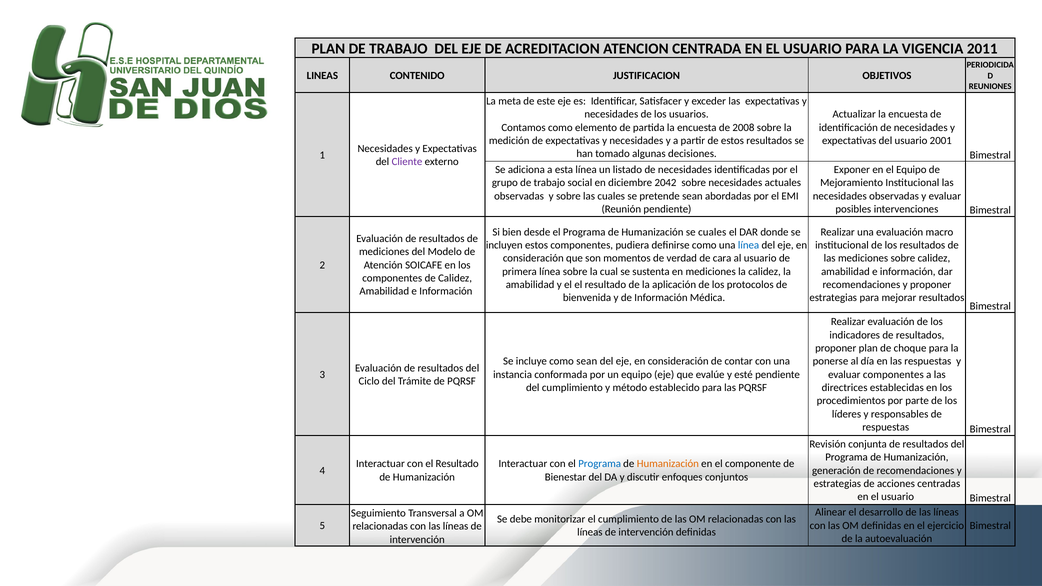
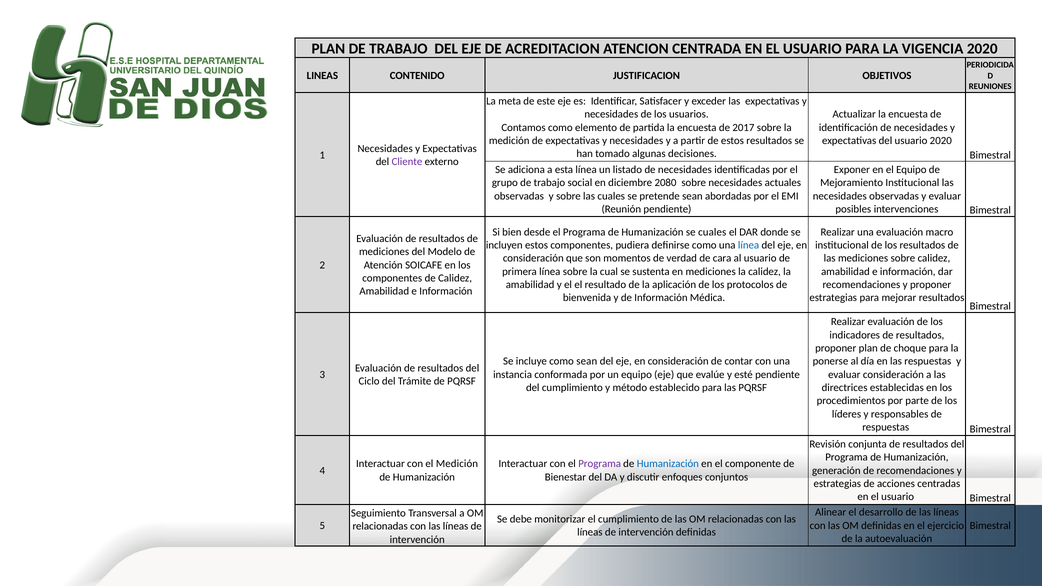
VIGENCIA 2011: 2011 -> 2020
2008: 2008 -> 2017
usuario 2001: 2001 -> 2020
2042: 2042 -> 2080
evaluar componentes: componentes -> consideración
con el Resultado: Resultado -> Medición
Programa at (600, 464) colour: blue -> purple
Humanización at (668, 464) colour: orange -> blue
